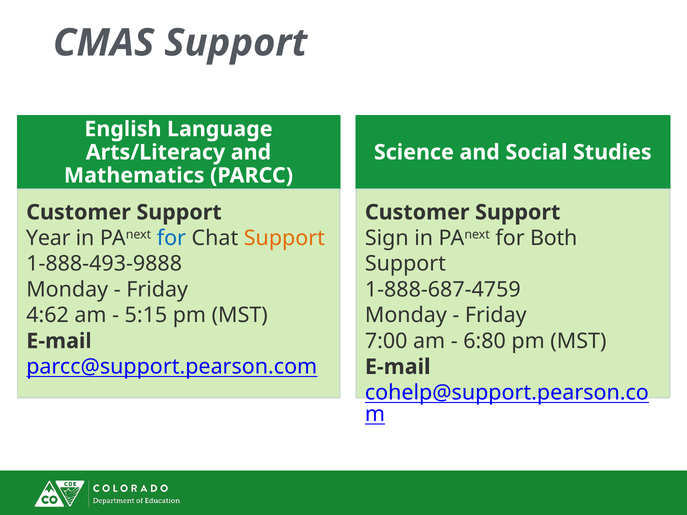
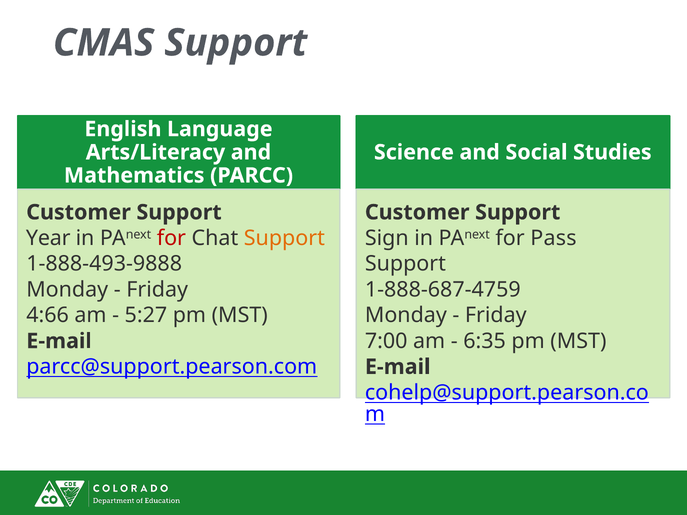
for at (171, 238) colour: blue -> red
Both: Both -> Pass
4:62: 4:62 -> 4:66
5:15: 5:15 -> 5:27
6:80: 6:80 -> 6:35
